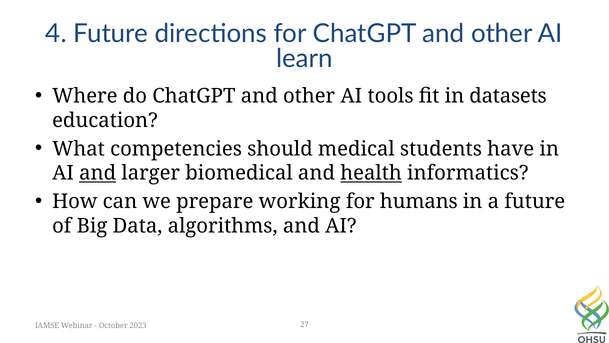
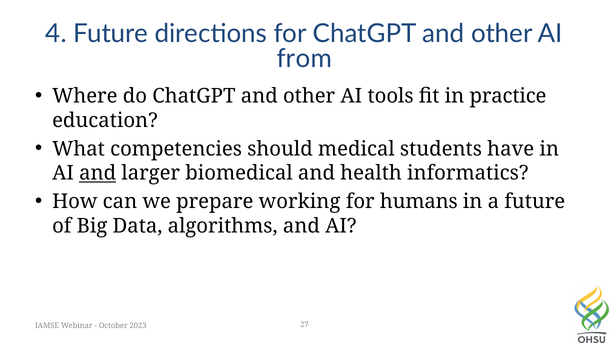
learn: learn -> from
datasets: datasets -> practice
health underline: present -> none
